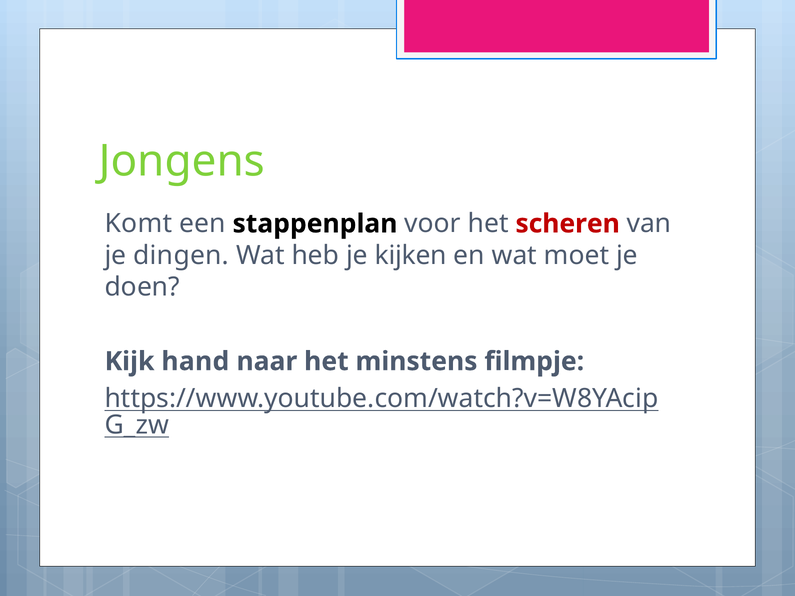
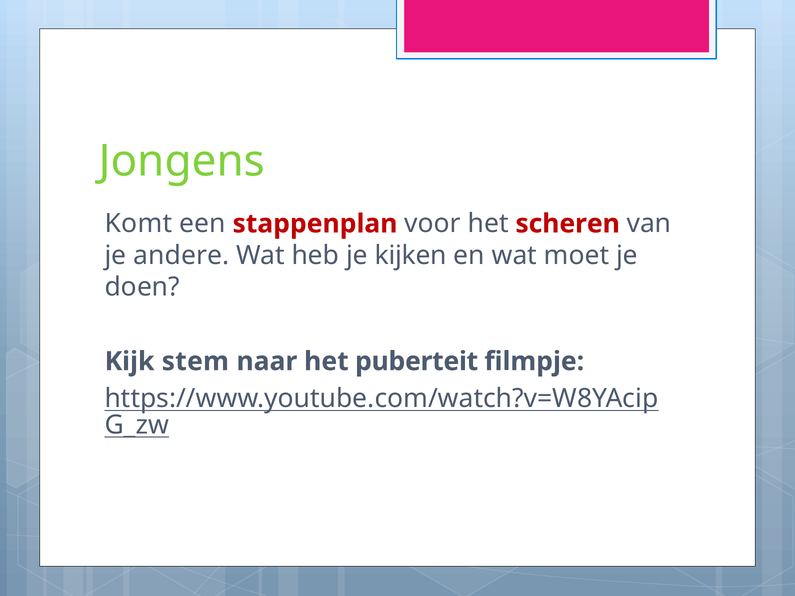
stappenplan colour: black -> red
dingen: dingen -> andere
hand: hand -> stem
minstens: minstens -> puberteit
